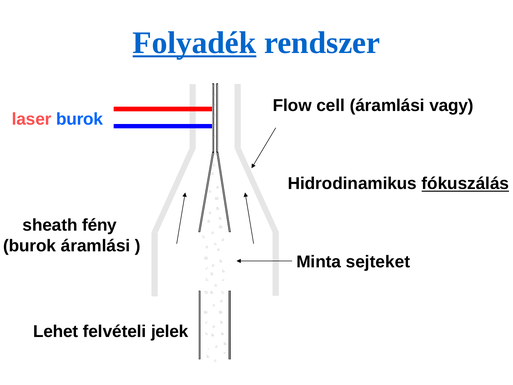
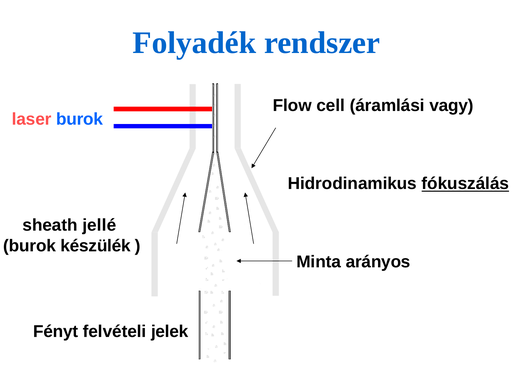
Folyadék underline: present -> none
fény: fény -> jellé
burok áramlási: áramlási -> készülék
sejteket: sejteket -> arányos
Lehet: Lehet -> Fényt
